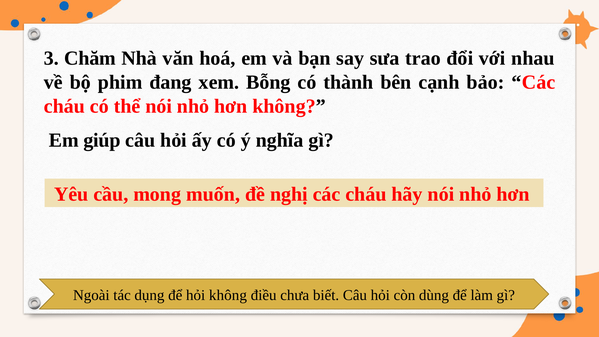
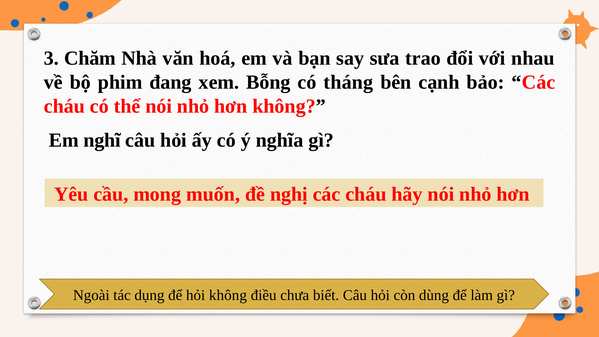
thành: thành -> tháng
giúp: giúp -> nghĩ
